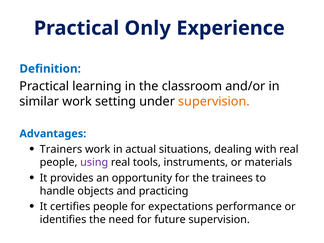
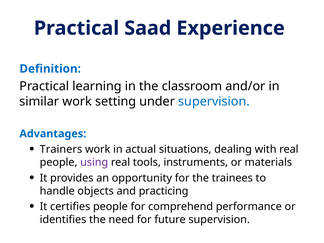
Only: Only -> Saad
supervision at (214, 101) colour: orange -> blue
expectations: expectations -> comprehend
